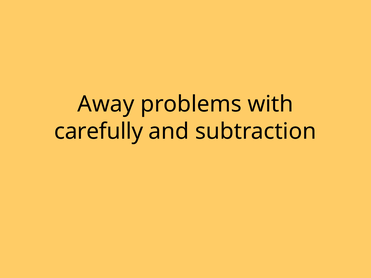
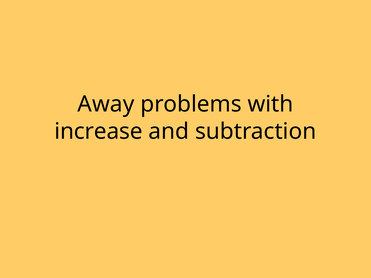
carefully: carefully -> increase
